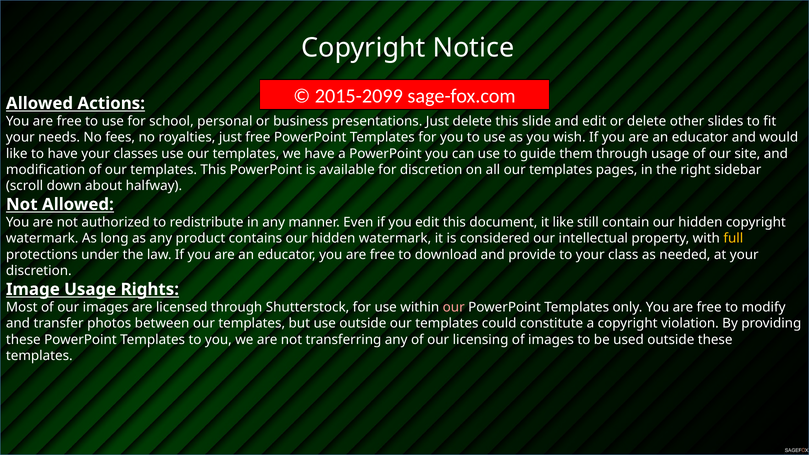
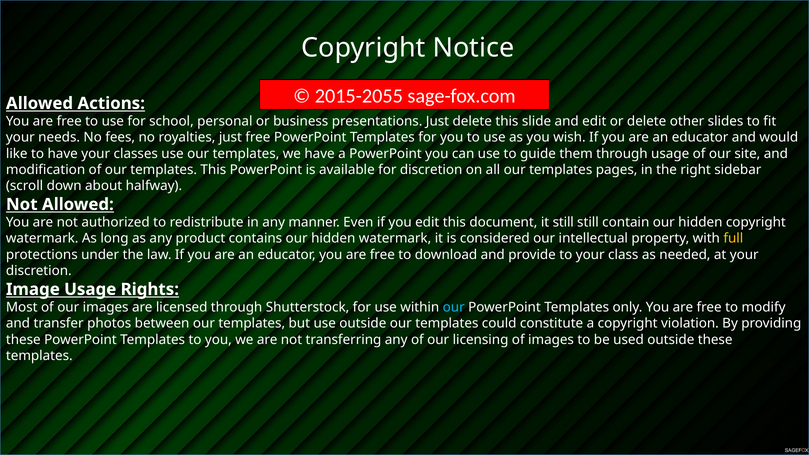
2015-2099: 2015-2099 -> 2015-2055
it like: like -> still
our at (454, 307) colour: pink -> light blue
